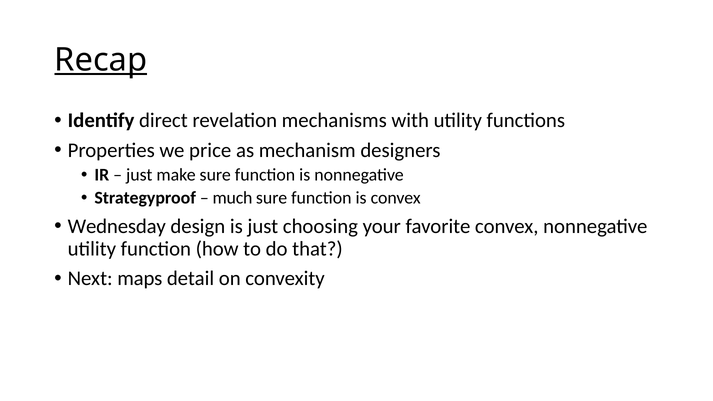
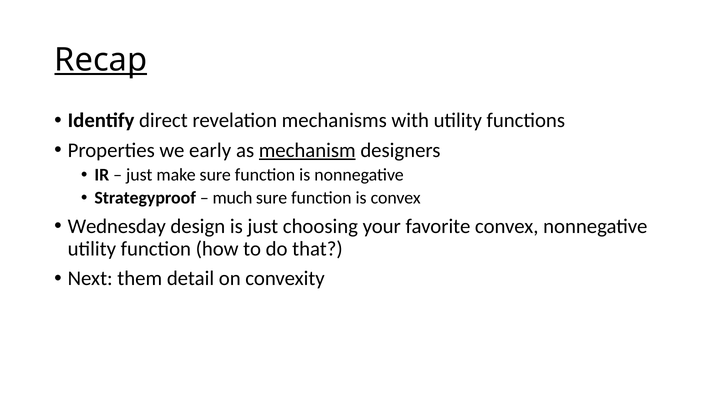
price: price -> early
mechanism underline: none -> present
maps: maps -> them
